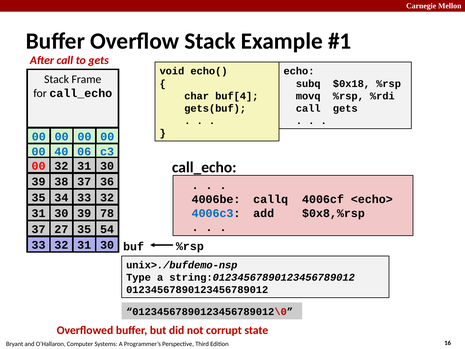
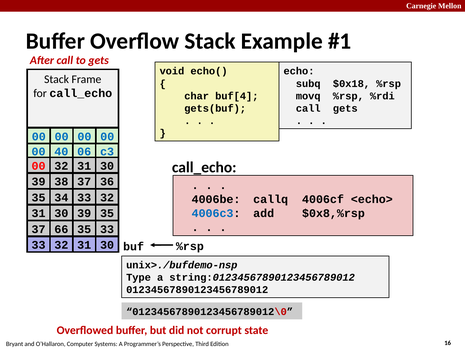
39 78: 78 -> 35
27: 27 -> 66
35 54: 54 -> 33
